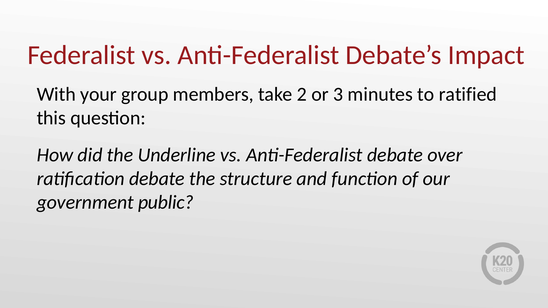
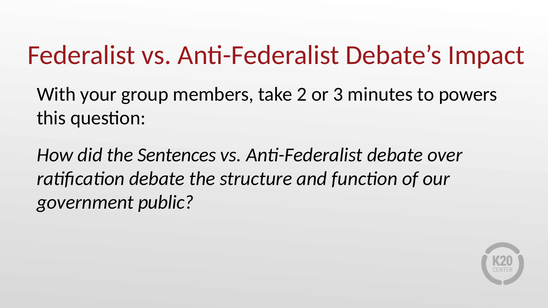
ratified: ratified -> powers
Underline: Underline -> Sentences
